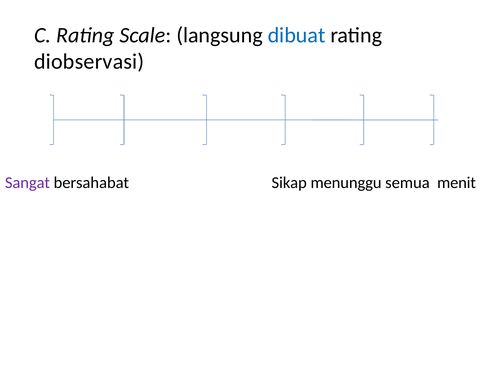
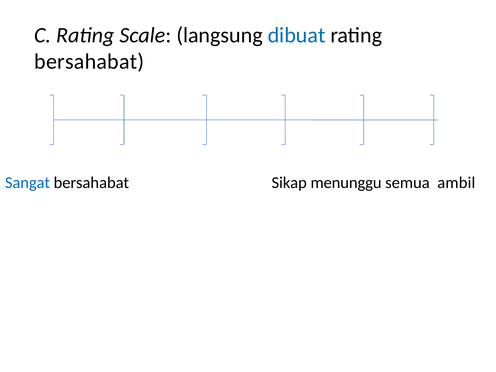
diobservasi at (89, 62): diobservasi -> bersahabat
Sangat colour: purple -> blue
menit: menit -> ambil
